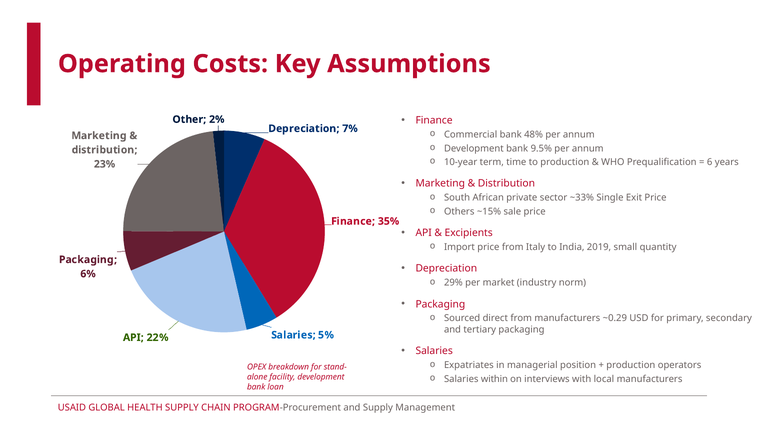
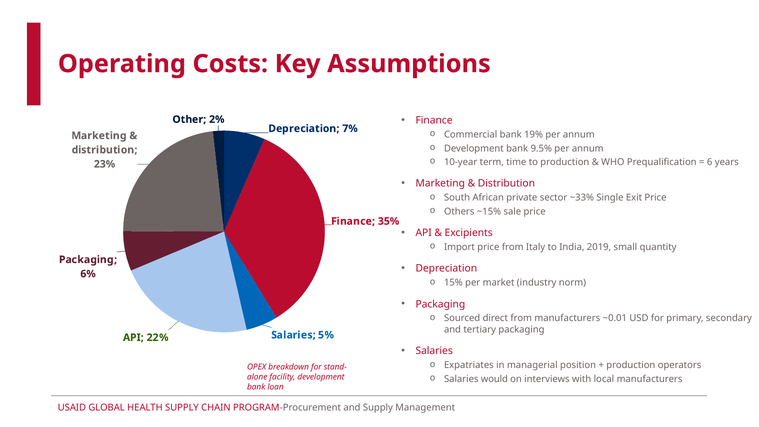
48%: 48% -> 19%
29%: 29% -> 15%
~0.29: ~0.29 -> ~0.01
within: within -> would
